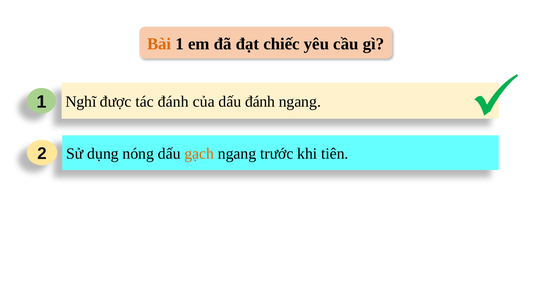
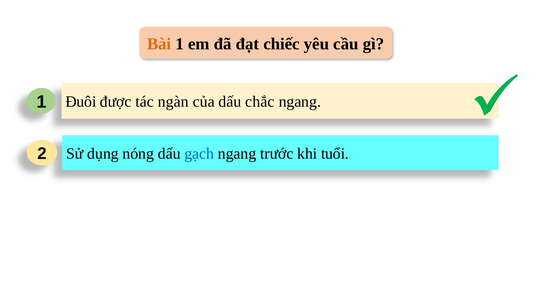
Nghĩ: Nghĩ -> Đuôi
tác đánh: đánh -> ngàn
dấu đánh: đánh -> chắc
gạch colour: orange -> blue
tiên: tiên -> tuổi
